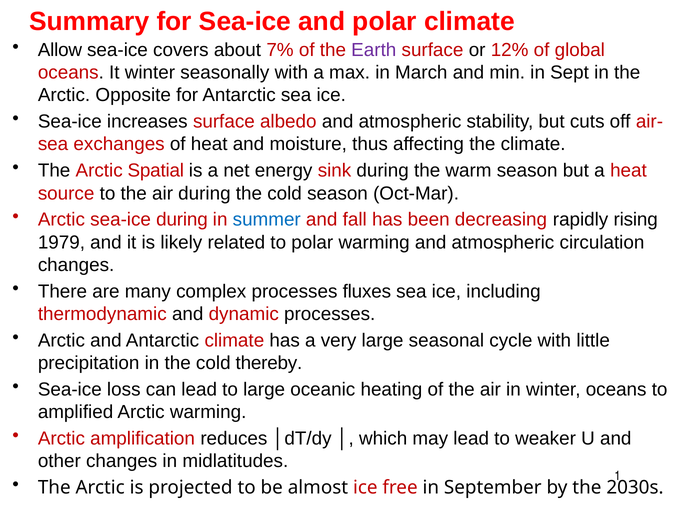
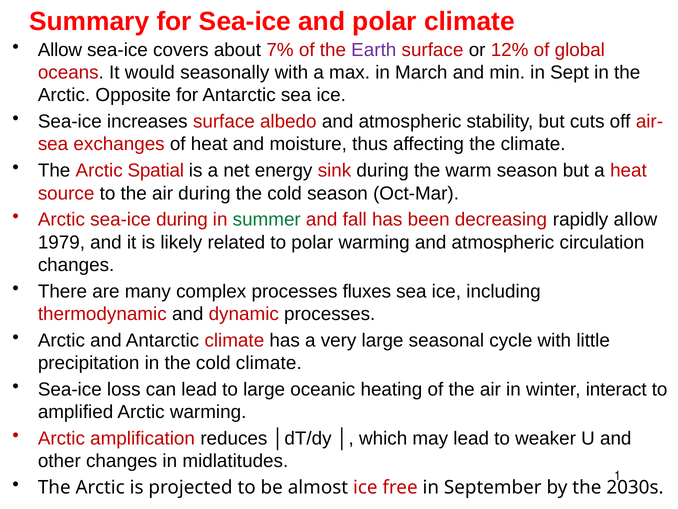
It winter: winter -> would
summer colour: blue -> green
rapidly rising: rising -> allow
cold thereby: thereby -> climate
winter oceans: oceans -> interact
